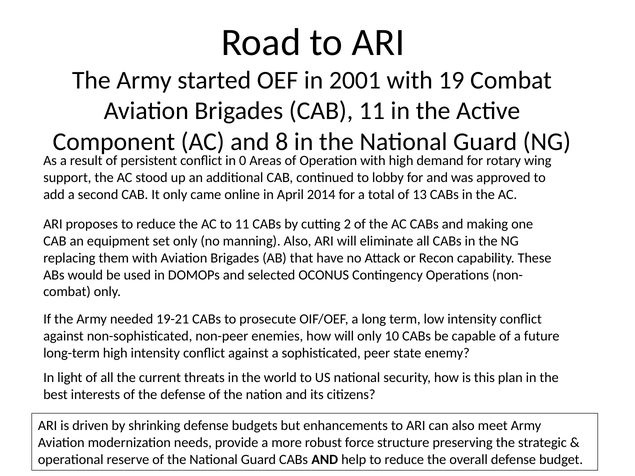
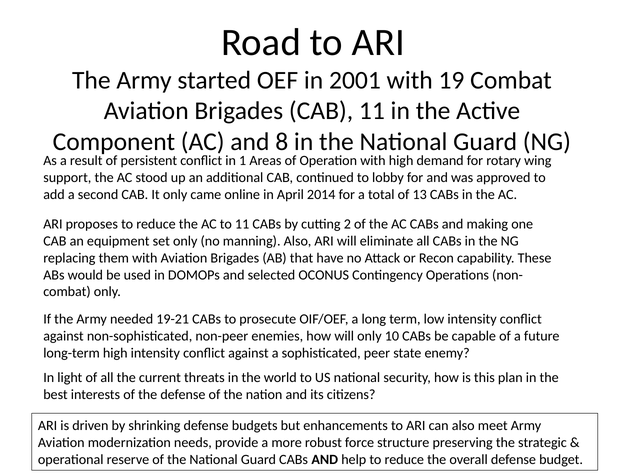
0: 0 -> 1
